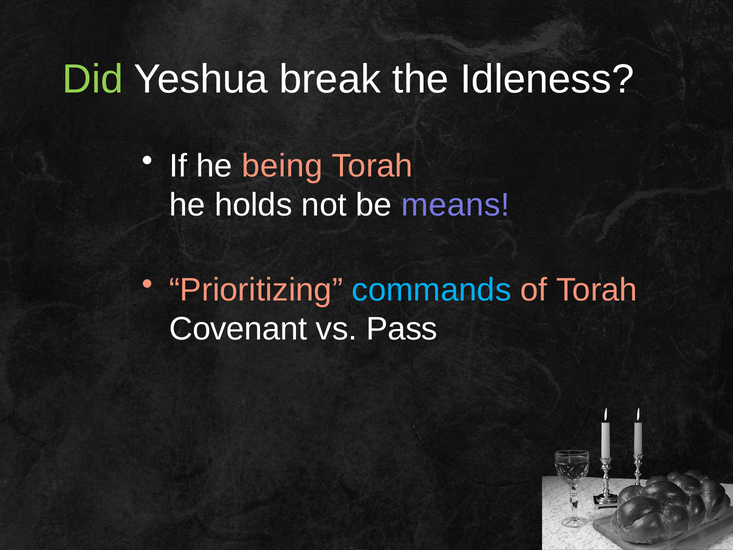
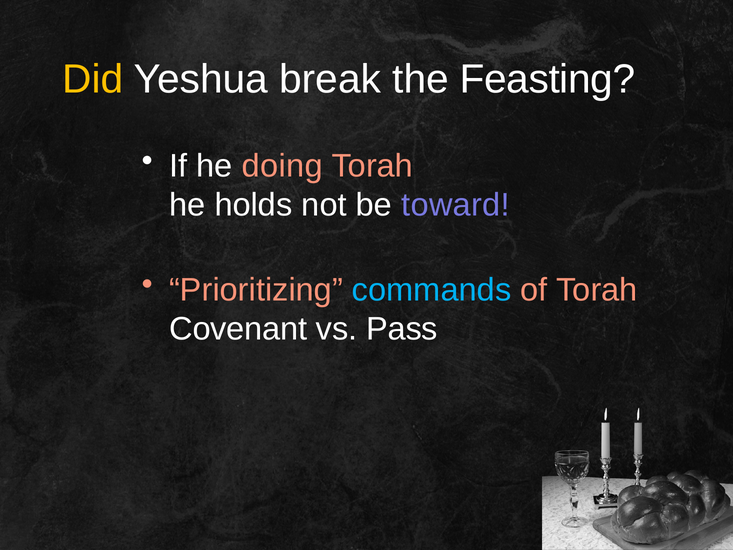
Did colour: light green -> yellow
Idleness: Idleness -> Feasting
being: being -> doing
means: means -> toward
